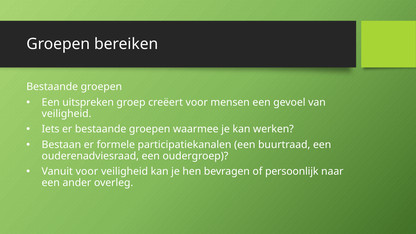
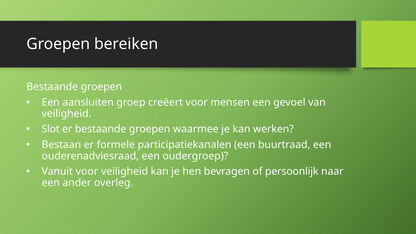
uitspreken: uitspreken -> aansluiten
Iets: Iets -> Slot
